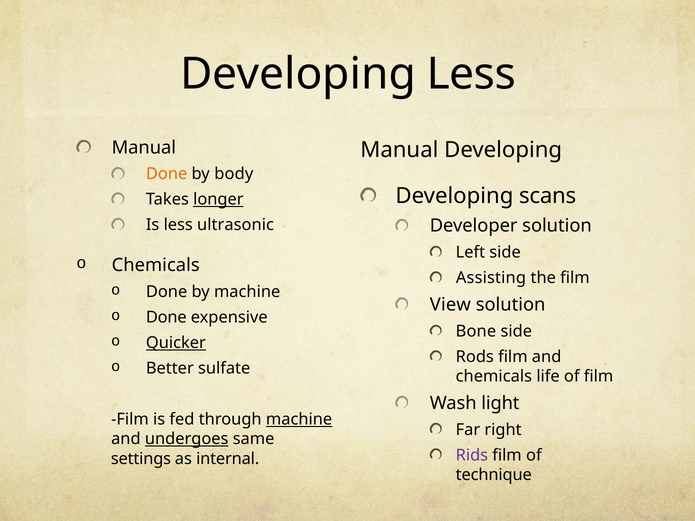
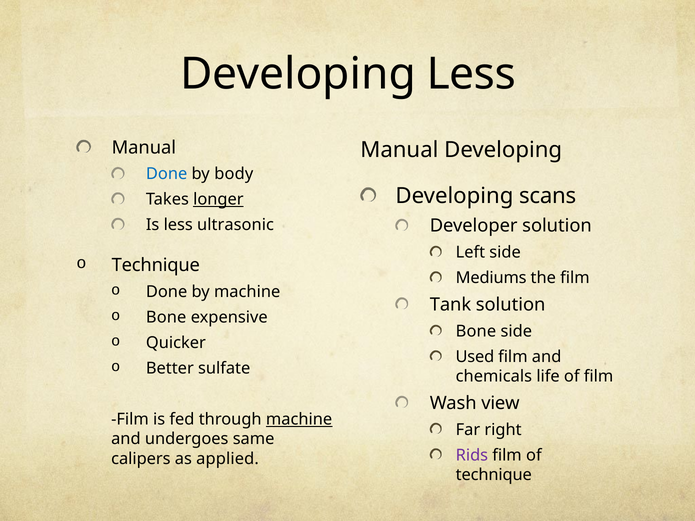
Done at (167, 174) colour: orange -> blue
Chemicals at (156, 265): Chemicals -> Technique
Assisting: Assisting -> Mediums
View: View -> Tank
Done at (166, 317): Done -> Bone
Quicker underline: present -> none
Rods: Rods -> Used
light: light -> view
undergoes underline: present -> none
settings: settings -> calipers
internal: internal -> applied
